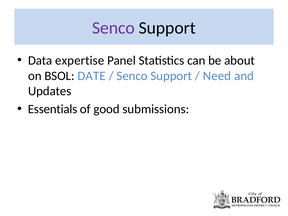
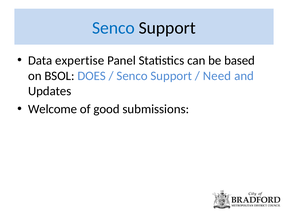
Senco at (113, 28) colour: purple -> blue
about: about -> based
DATE: DATE -> DOES
Essentials: Essentials -> Welcome
